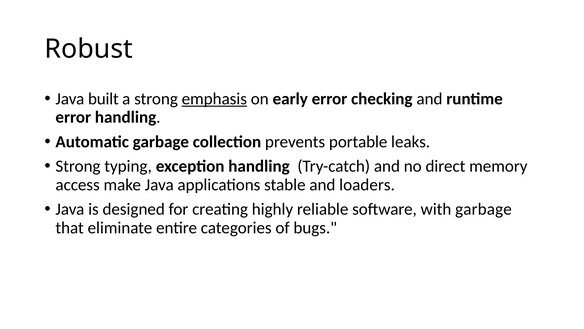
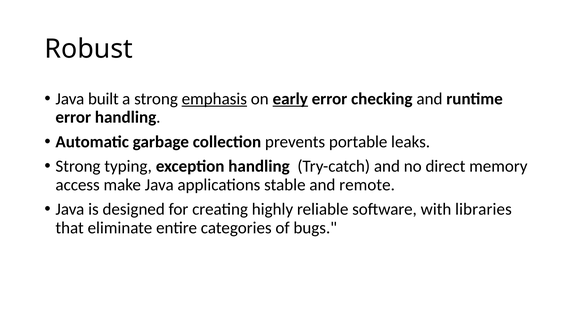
early underline: none -> present
loaders: loaders -> remote
with garbage: garbage -> libraries
